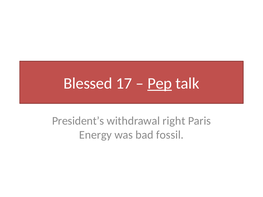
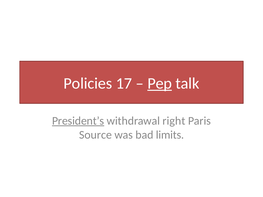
Blessed: Blessed -> Policies
President’s underline: none -> present
Energy: Energy -> Source
fossil: fossil -> limits
